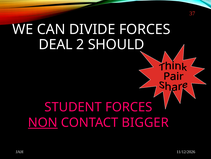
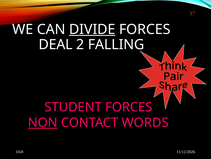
DIVIDE underline: none -> present
SHOULD: SHOULD -> FALLING
BIGGER: BIGGER -> WORDS
